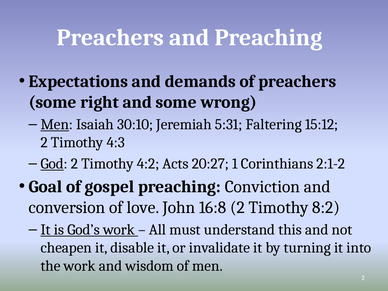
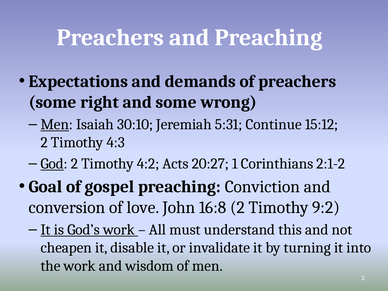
Faltering: Faltering -> Continue
8:2: 8:2 -> 9:2
